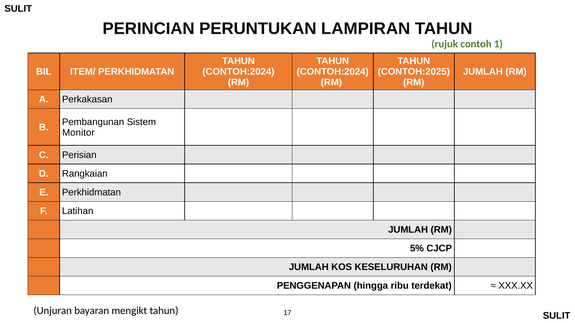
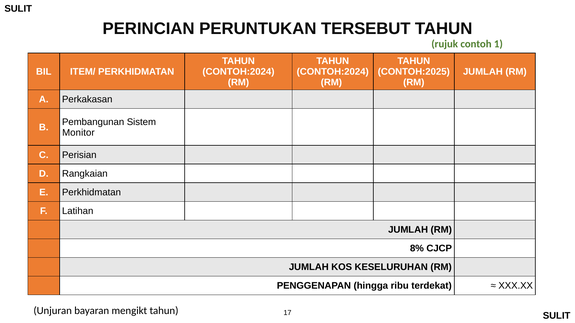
LAMPIRAN: LAMPIRAN -> TERSEBUT
5%: 5% -> 8%
